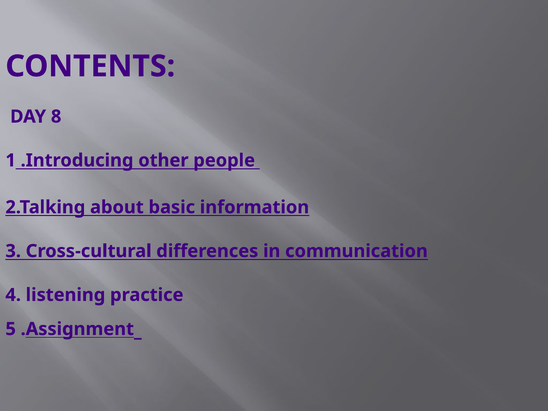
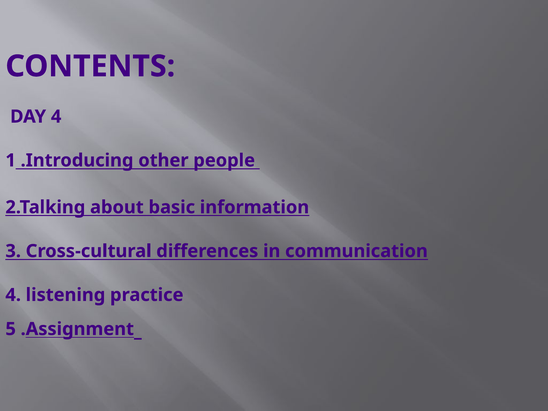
DAY 8: 8 -> 4
